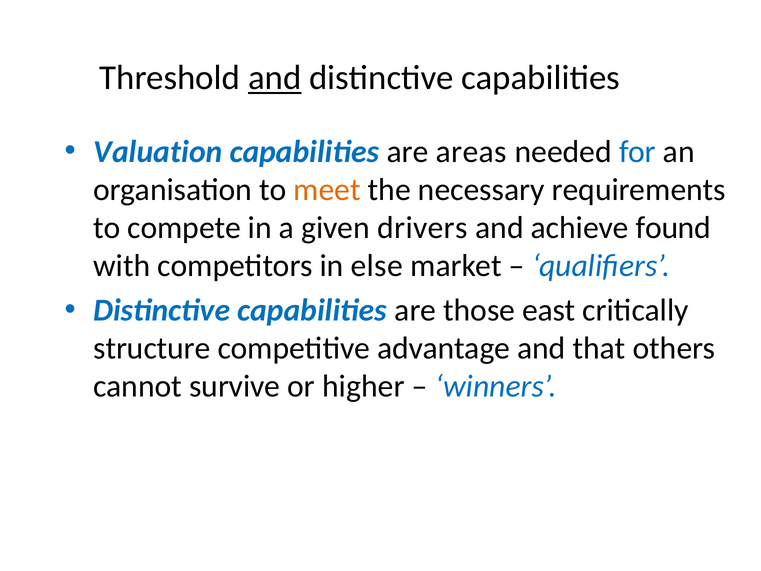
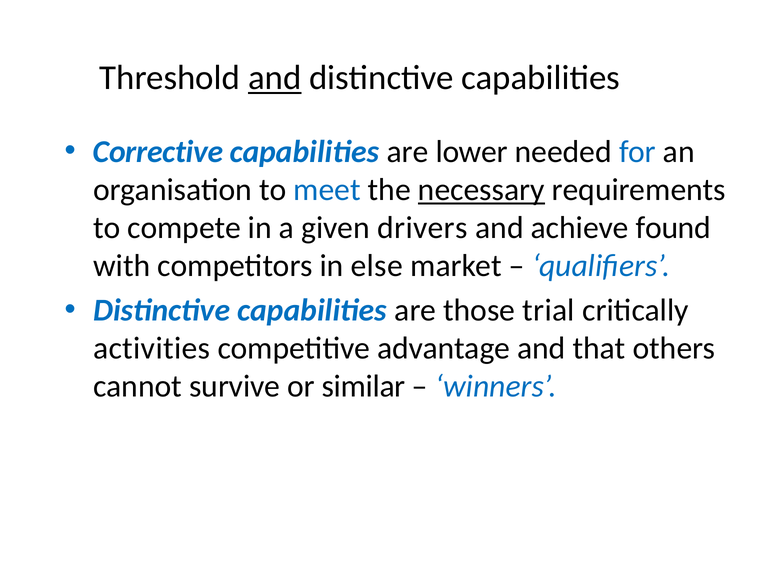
Valuation: Valuation -> Corrective
areas: areas -> lower
meet colour: orange -> blue
necessary underline: none -> present
east: east -> trial
structure: structure -> activities
higher: higher -> similar
